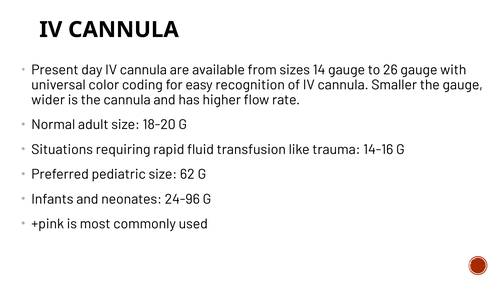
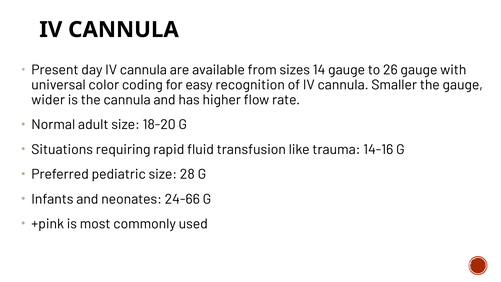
62: 62 -> 28
24-96: 24-96 -> 24-66
